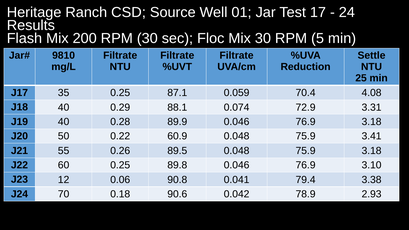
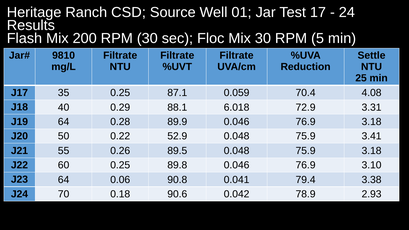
0.074: 0.074 -> 6.018
J19 40: 40 -> 64
60.9: 60.9 -> 52.9
J23 12: 12 -> 64
